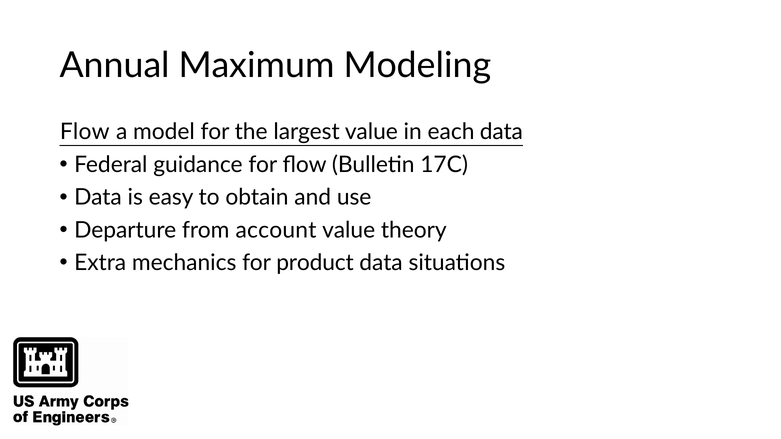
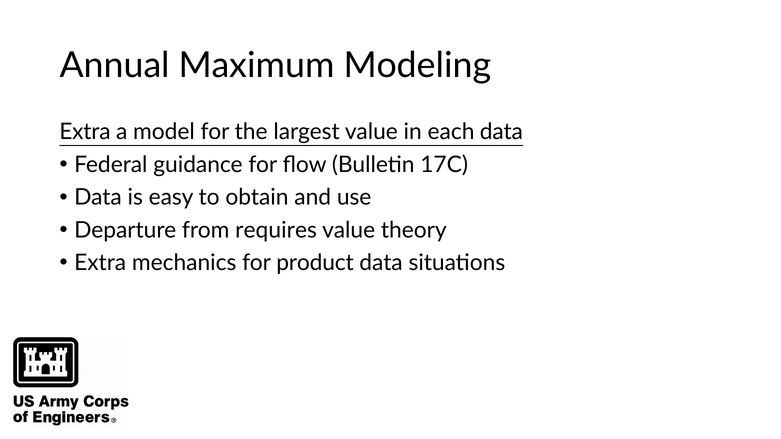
Flow at (85, 132): Flow -> Extra
account: account -> requires
